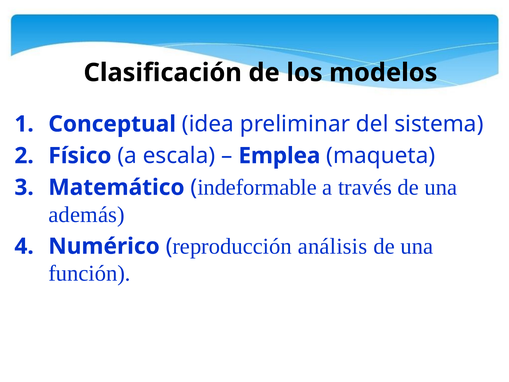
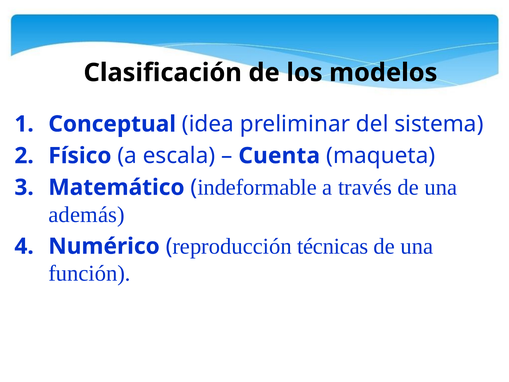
Emplea: Emplea -> Cuenta
análisis: análisis -> técnicas
